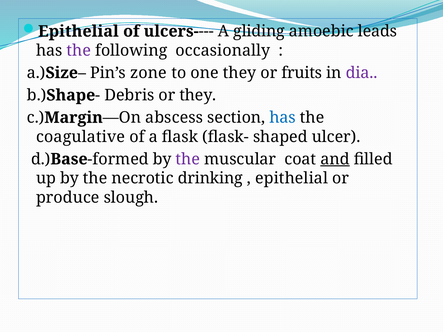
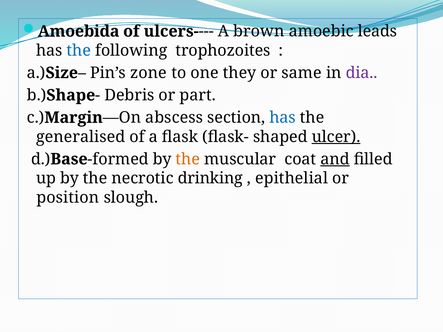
Epithelial at (78, 31): Epithelial -> Amoebida
gliding: gliding -> brown
the at (79, 51) colour: purple -> blue
occasionally: occasionally -> trophozoites
fruits: fruits -> same
or they: they -> part
coagulative: coagulative -> generalised
ulcer underline: none -> present
the at (188, 159) colour: purple -> orange
produce: produce -> position
